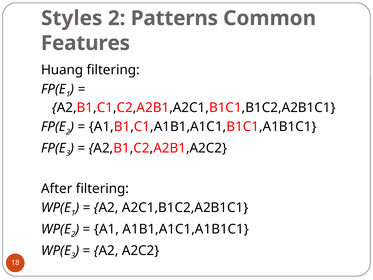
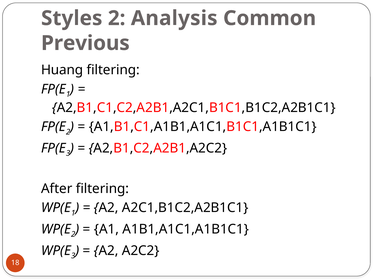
Patterns: Patterns -> Analysis
Features: Features -> Previous
